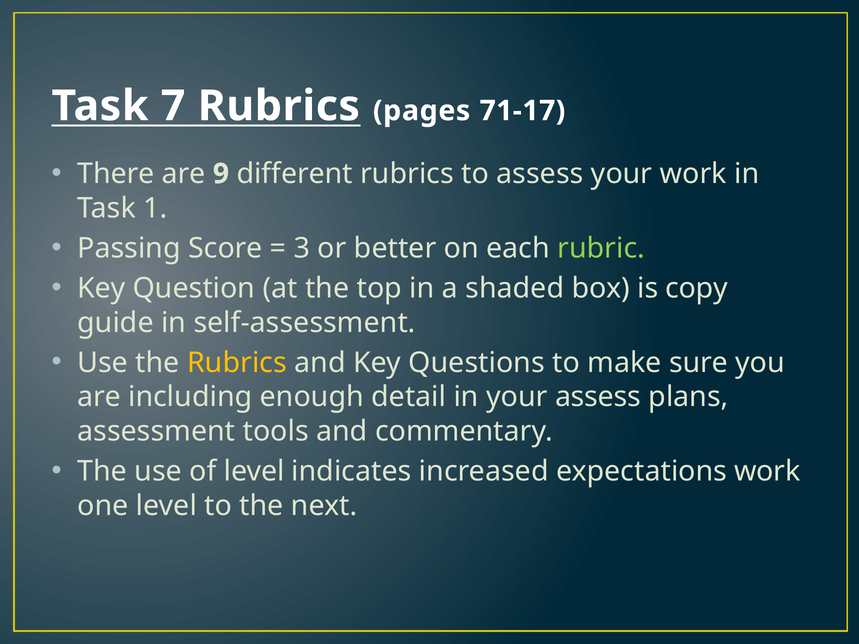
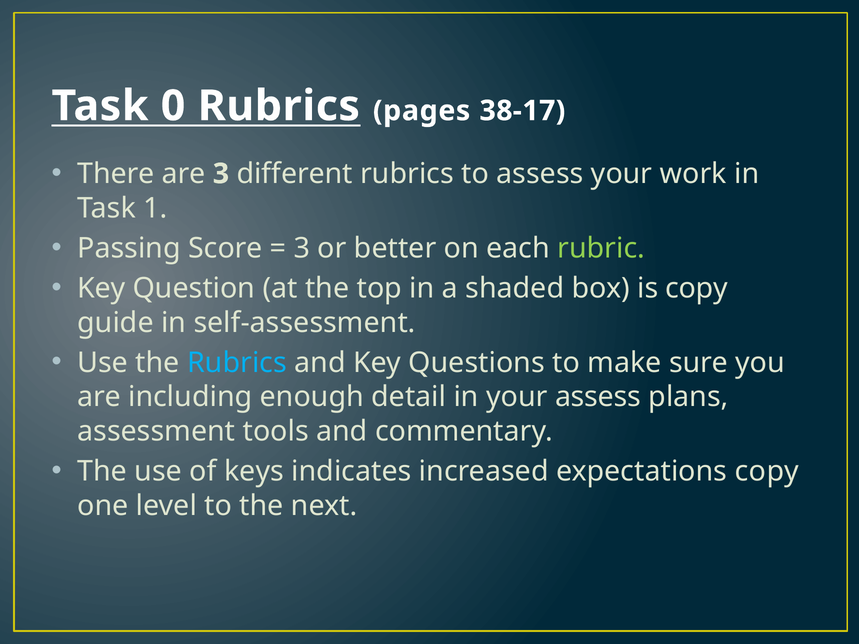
7: 7 -> 0
71-17: 71-17 -> 38-17
are 9: 9 -> 3
Rubrics at (237, 363) colour: yellow -> light blue
of level: level -> keys
expectations work: work -> copy
